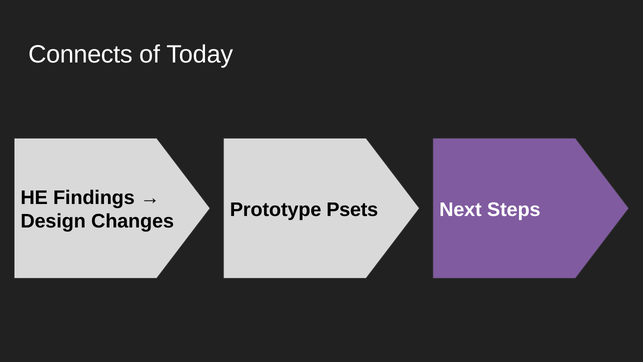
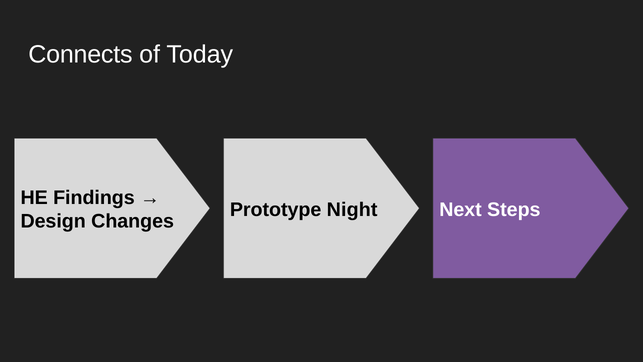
Psets: Psets -> Night
